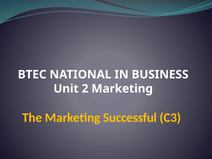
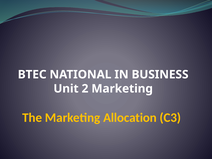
Successful: Successful -> Allocation
